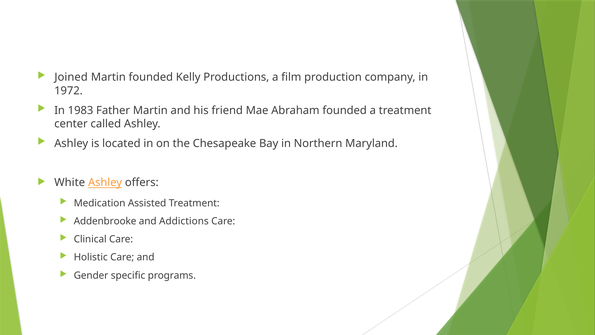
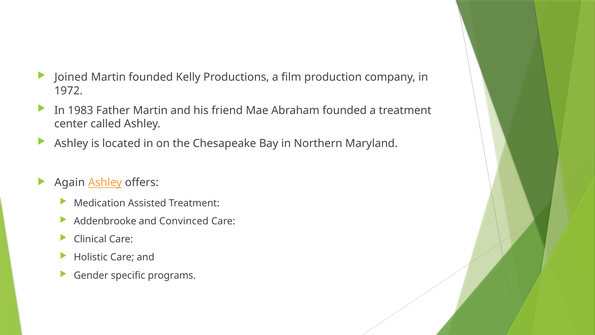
White: White -> Again
Addictions: Addictions -> Convinced
